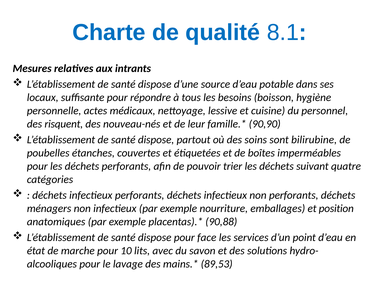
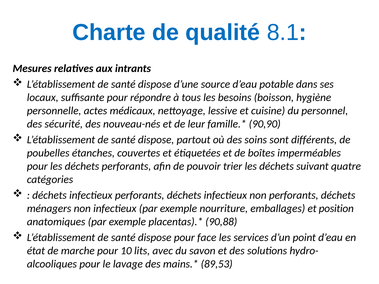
risquent: risquent -> sécurité
bilirubine: bilirubine -> différents
